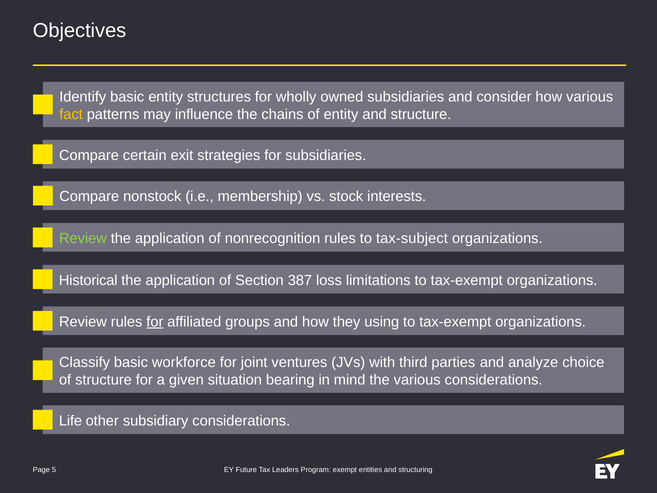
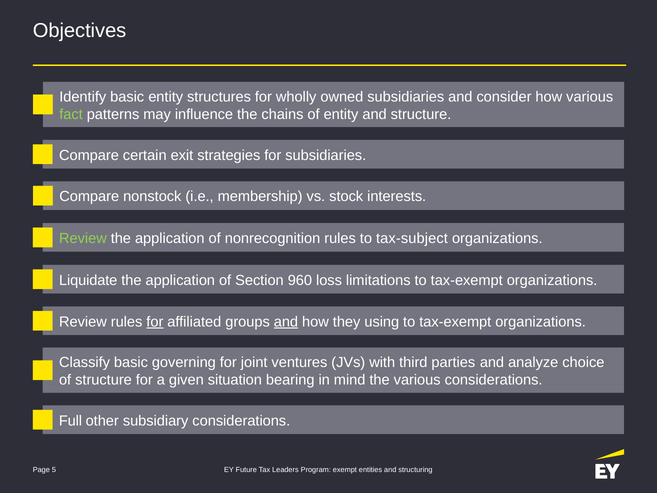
fact colour: yellow -> light green
Historical: Historical -> Liquidate
387: 387 -> 960
and at (286, 322) underline: none -> present
workforce: workforce -> governing
Life: Life -> Full
